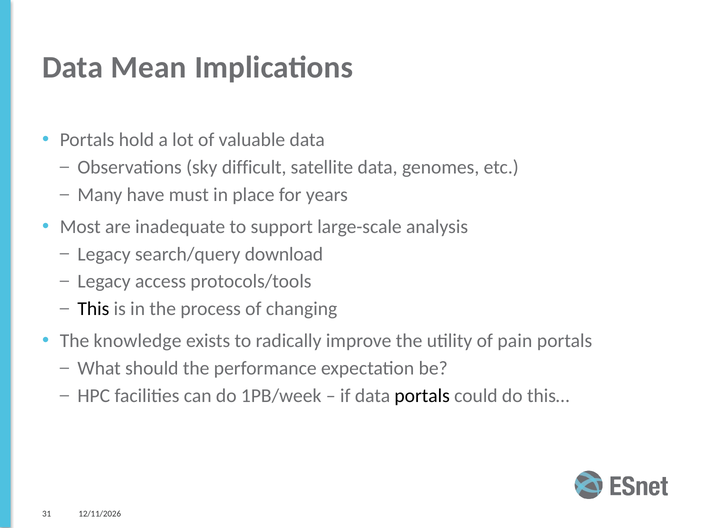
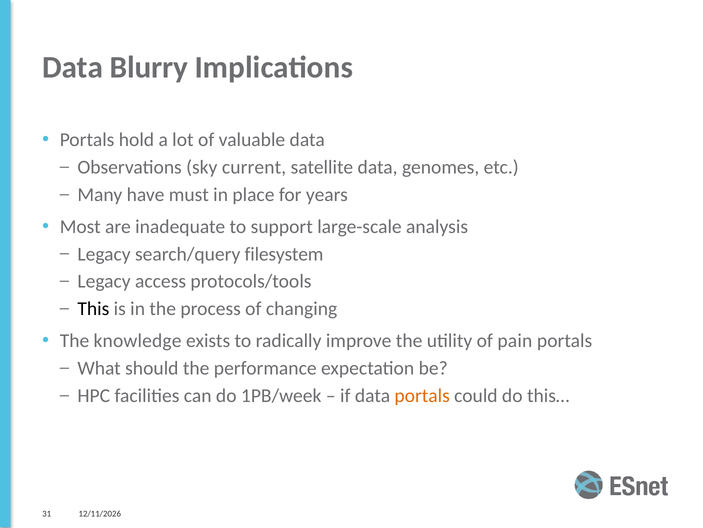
Mean: Mean -> Blurry
difficult: difficult -> current
download: download -> filesystem
portals at (422, 395) colour: black -> orange
